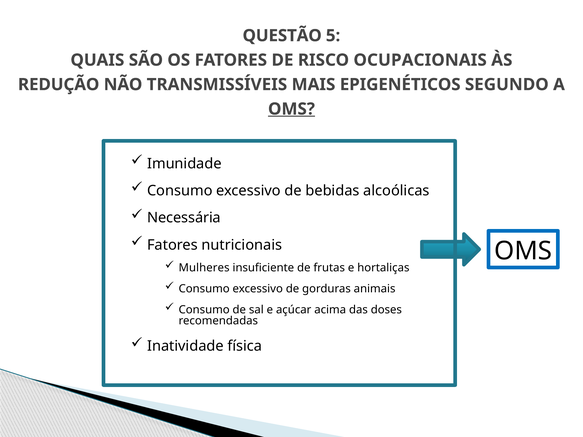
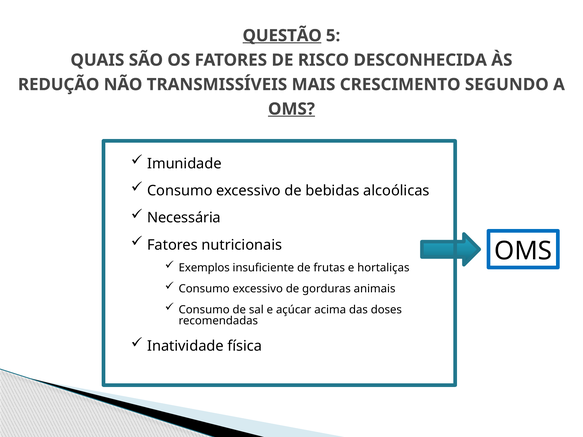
QUESTÃO underline: none -> present
OCUPACIONAIS: OCUPACIONAIS -> DESCONHECIDA
EPIGENÉTICOS: EPIGENÉTICOS -> CRESCIMENTO
Mulheres: Mulheres -> Exemplos
